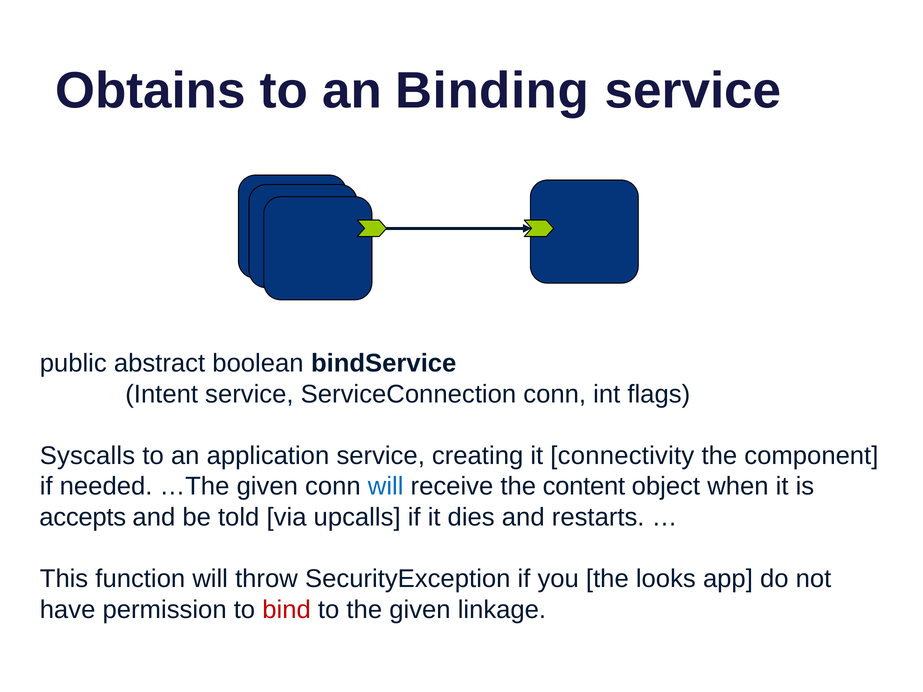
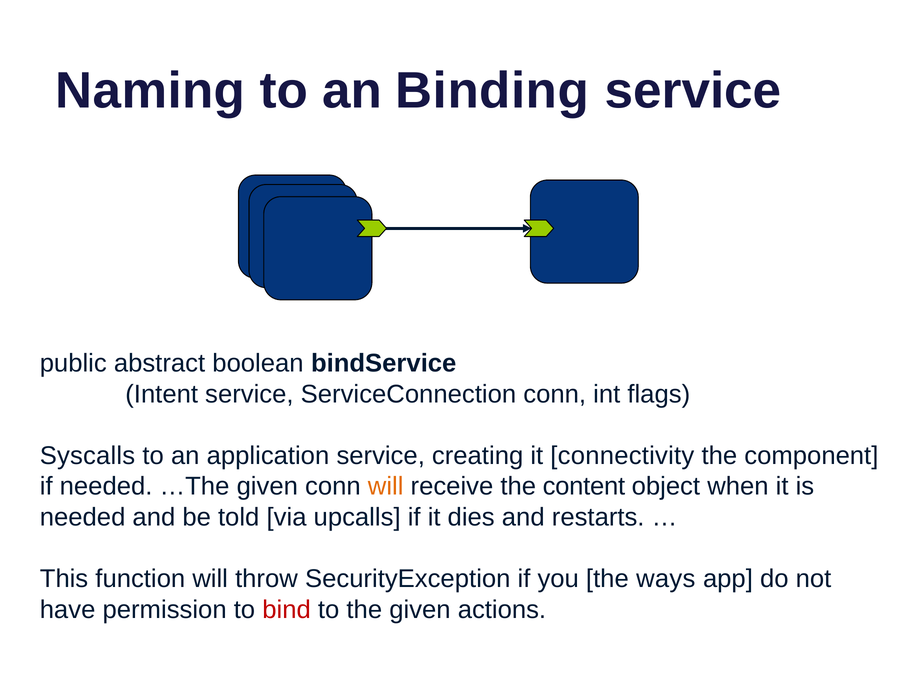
Obtains: Obtains -> Naming
will at (386, 487) colour: blue -> orange
accepts at (83, 517): accepts -> needed
looks: looks -> ways
linkage: linkage -> actions
